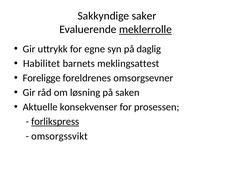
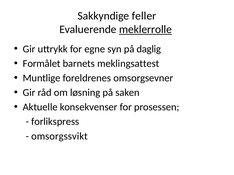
saker: saker -> feller
Habilitet: Habilitet -> Formålet
Foreligge: Foreligge -> Muntlige
forlikspress underline: present -> none
